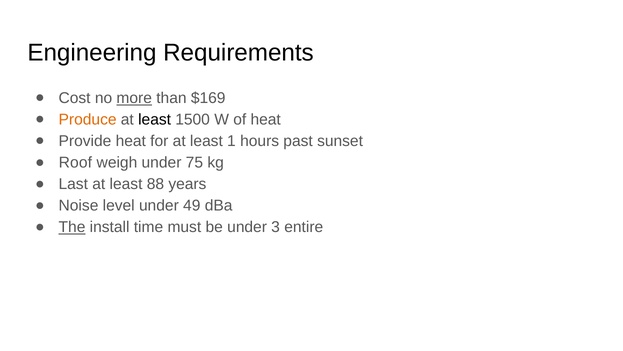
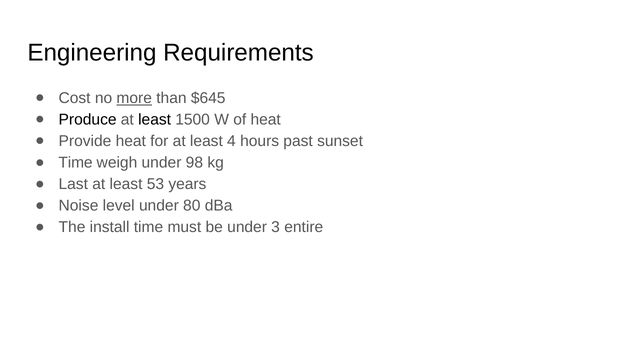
$169: $169 -> $645
Produce colour: orange -> black
1: 1 -> 4
Roof at (75, 162): Roof -> Time
75: 75 -> 98
88: 88 -> 53
49: 49 -> 80
The underline: present -> none
